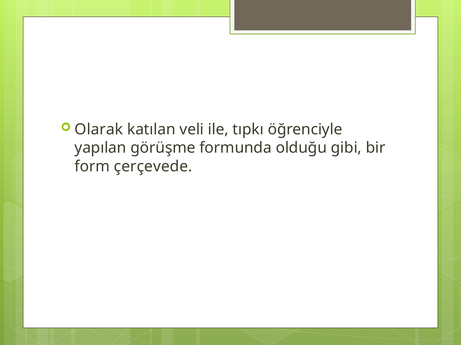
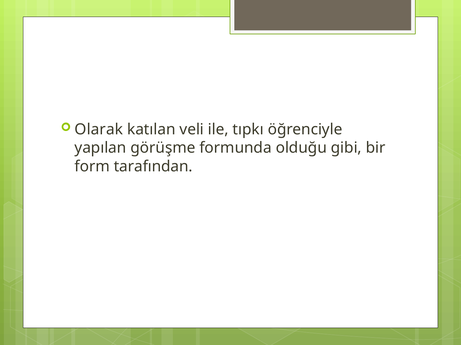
çerçevede: çerçevede -> tarafından
